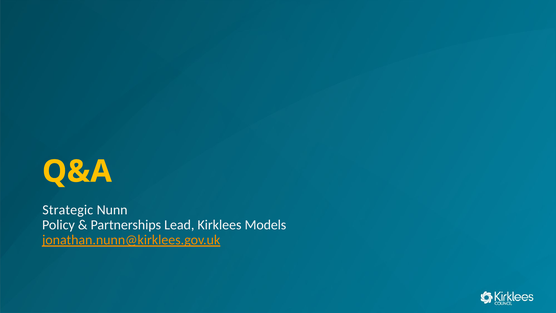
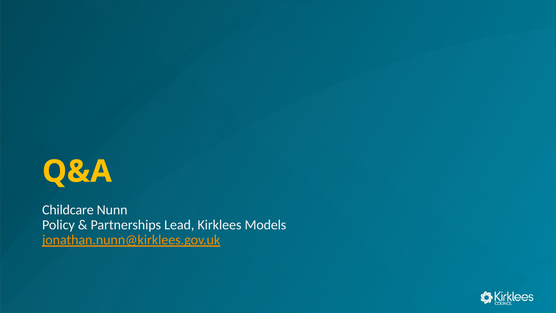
Strategic: Strategic -> Childcare
